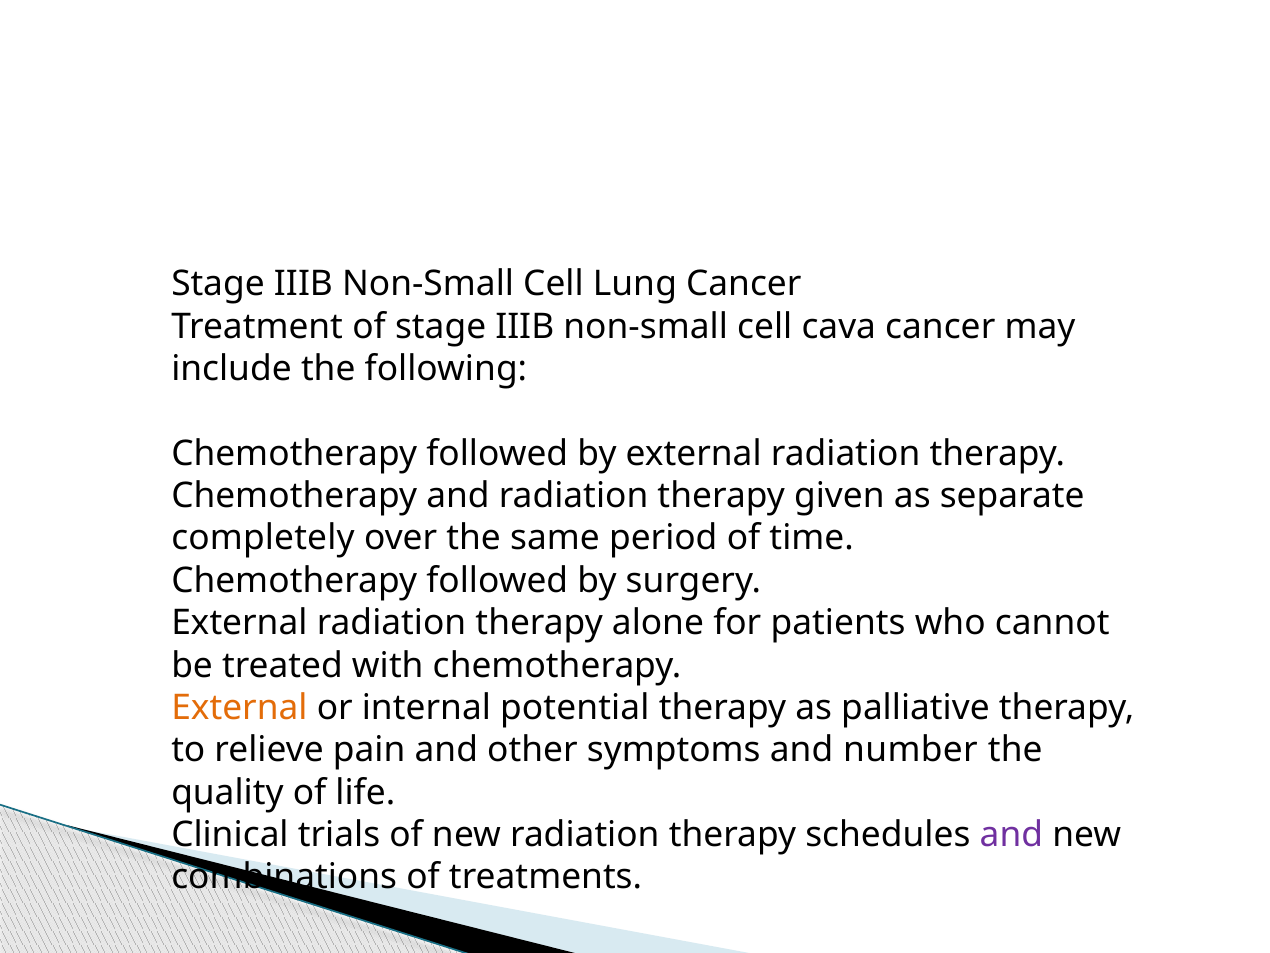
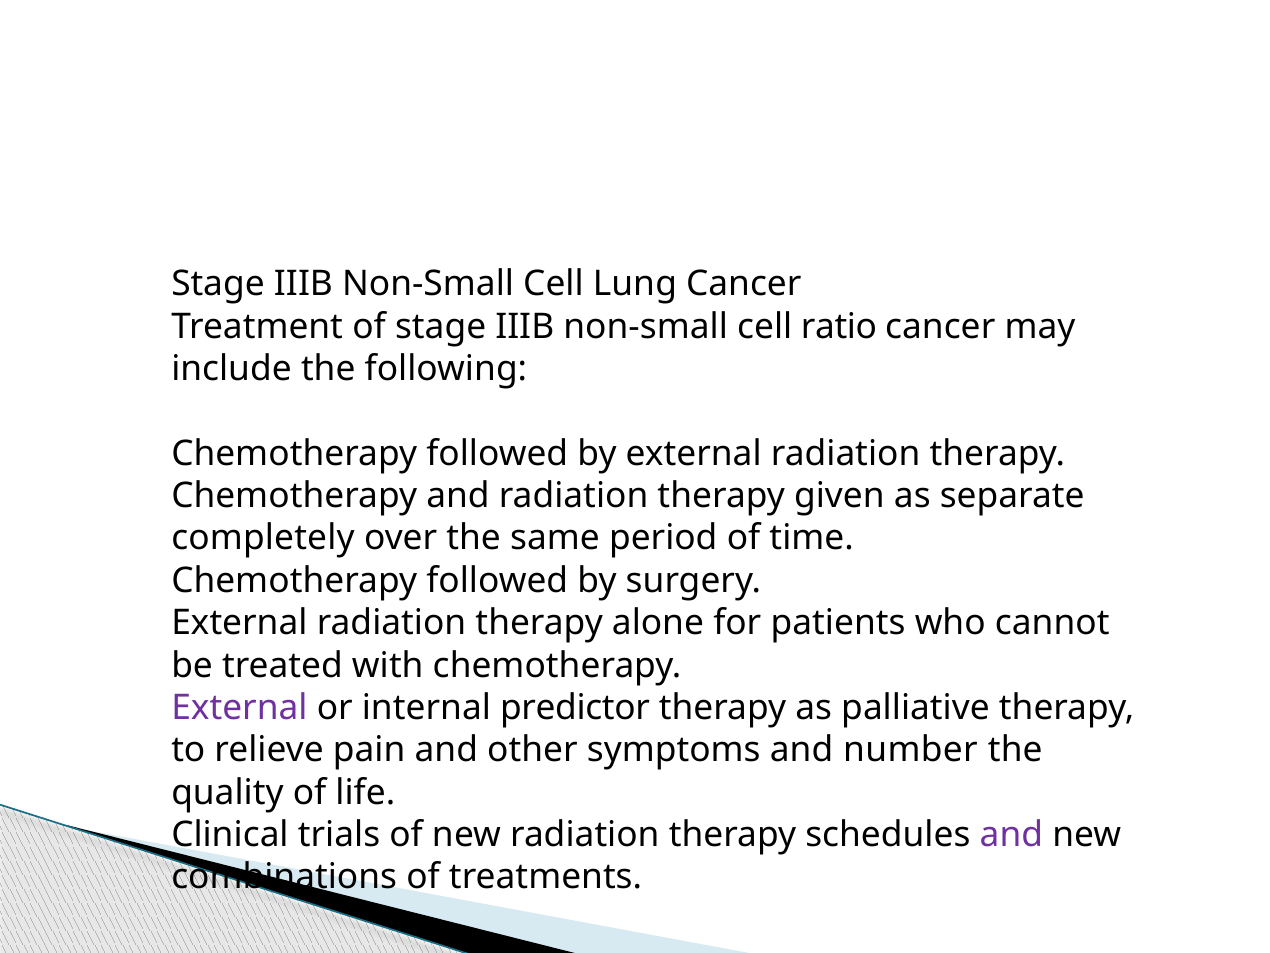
cava: cava -> ratio
External at (239, 707) colour: orange -> purple
potential: potential -> predictor
